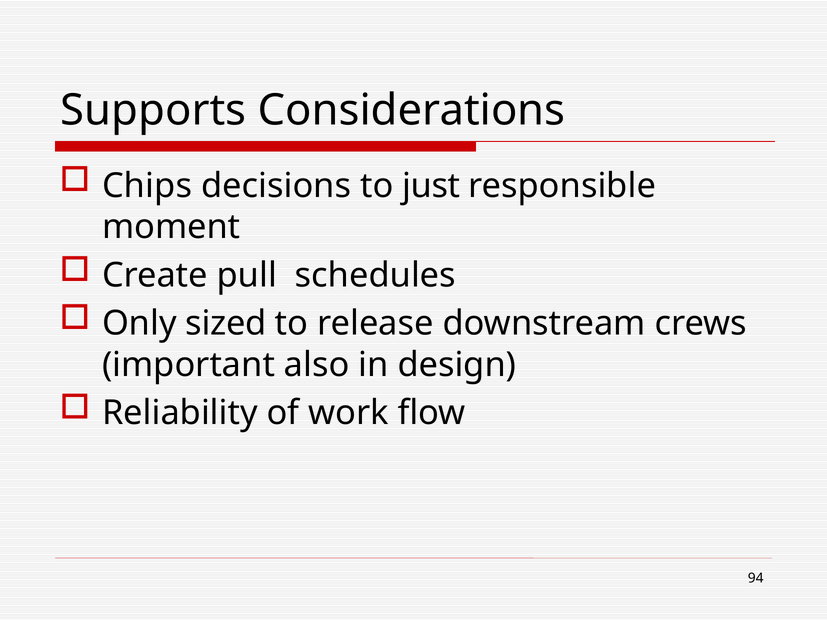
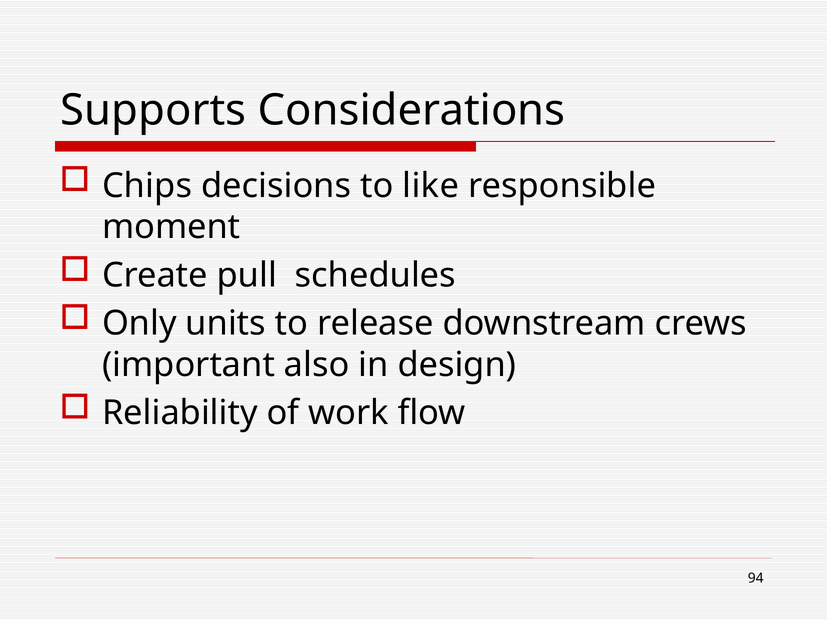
just: just -> like
sized: sized -> units
